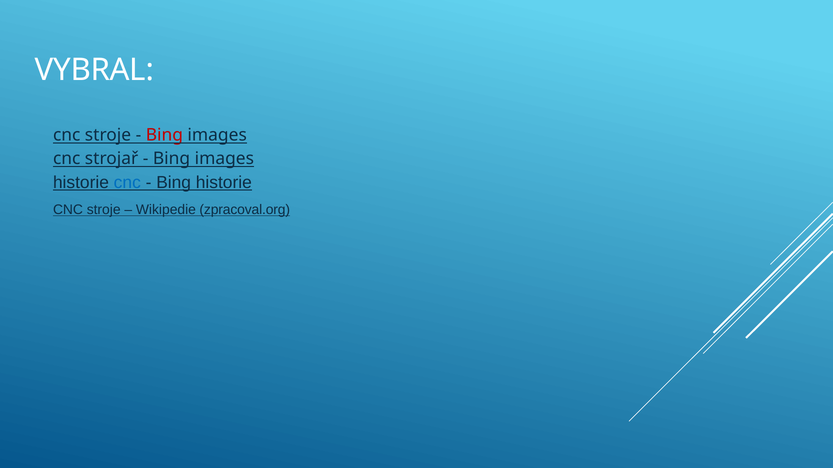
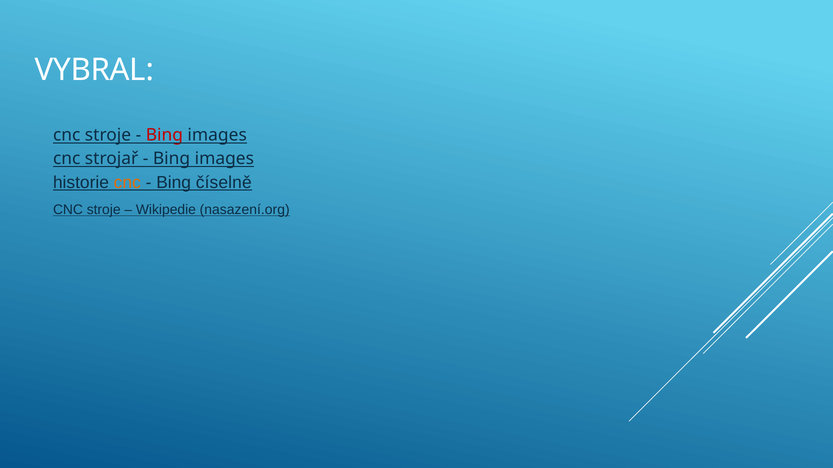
cnc at (127, 183) colour: blue -> orange
Bing historie: historie -> číselně
zpracoval.org: zpracoval.org -> nasazení.org
